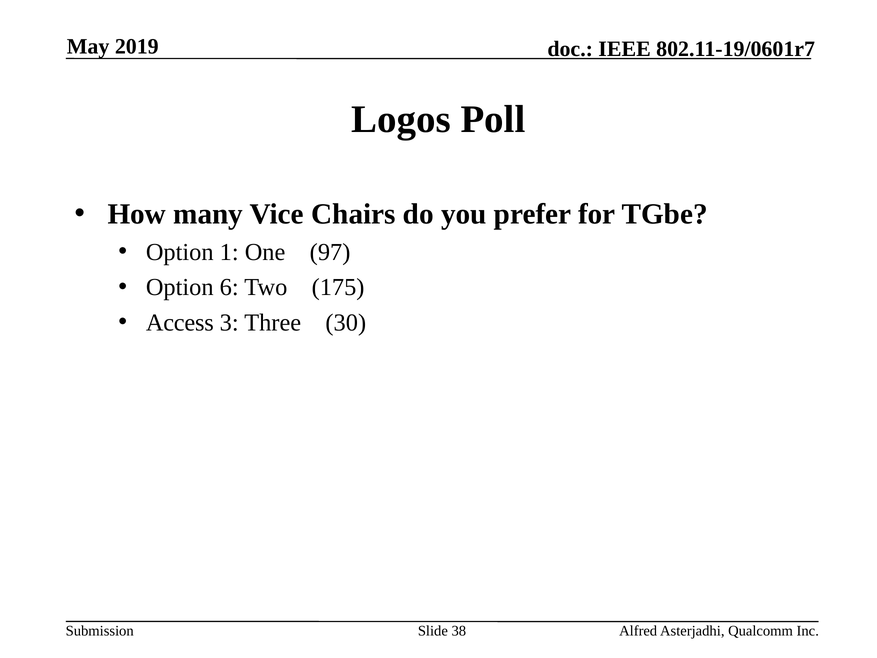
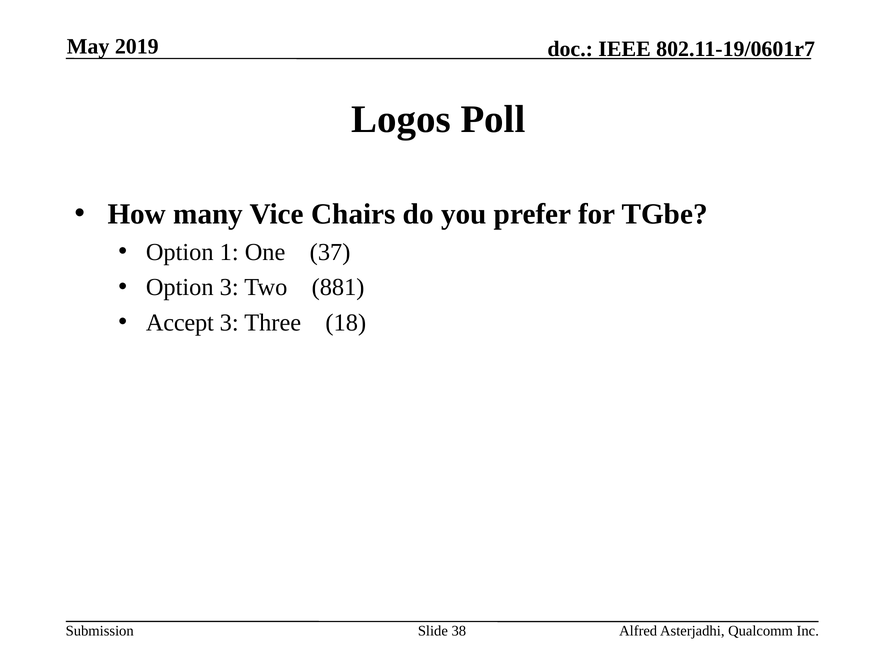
97: 97 -> 37
Option 6: 6 -> 3
175: 175 -> 881
Access: Access -> Accept
30: 30 -> 18
